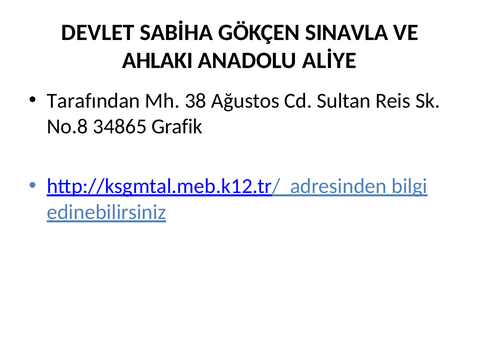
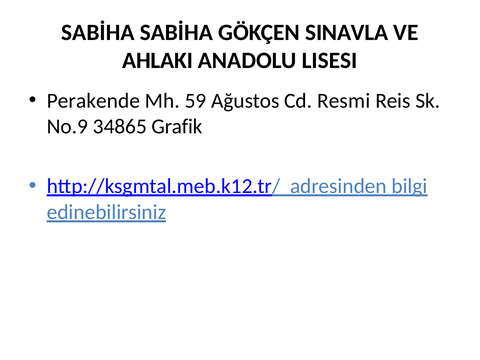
DEVLET at (98, 32): DEVLET -> SABİHA
ALİYE: ALİYE -> LISESI
Tarafından: Tarafından -> Perakende
38: 38 -> 59
Sultan: Sultan -> Resmi
No.8: No.8 -> No.9
